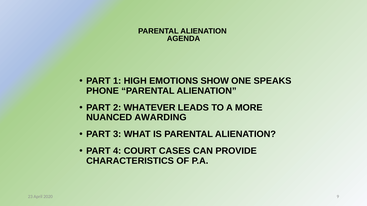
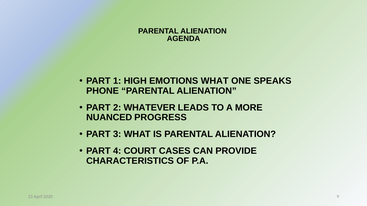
EMOTIONS SHOW: SHOW -> WHAT
AWARDING: AWARDING -> PROGRESS
